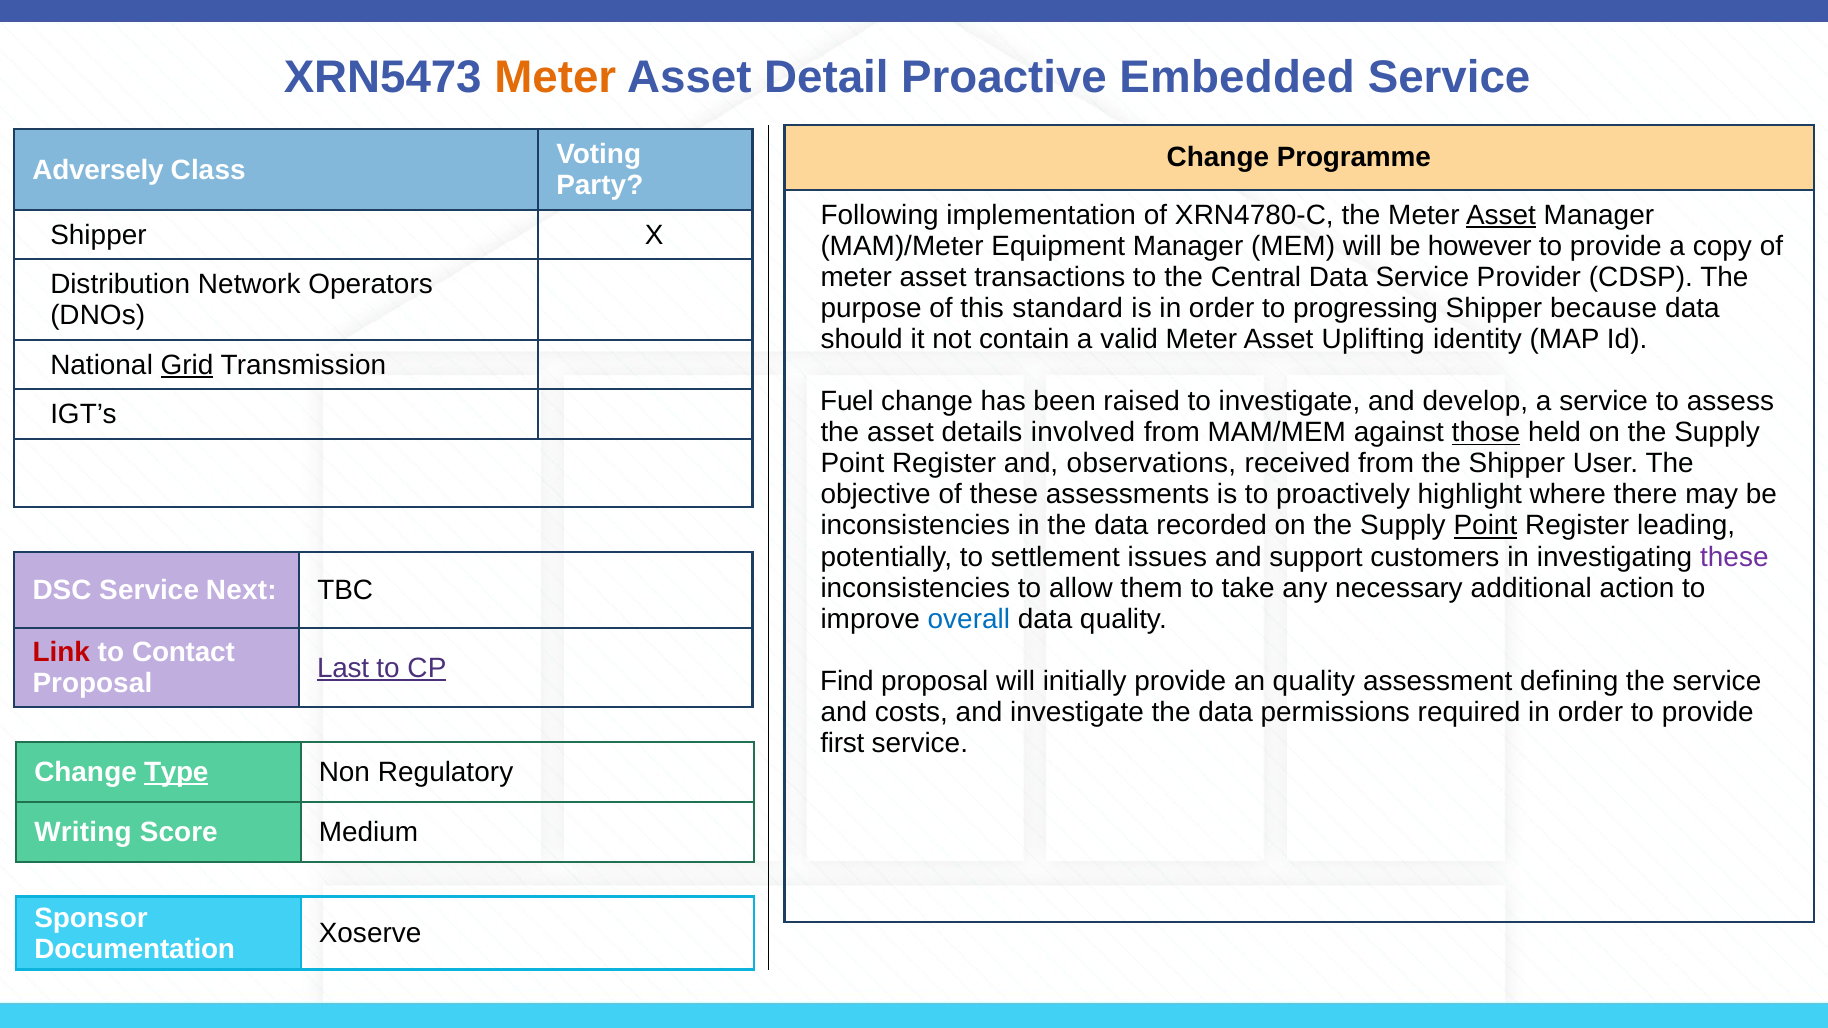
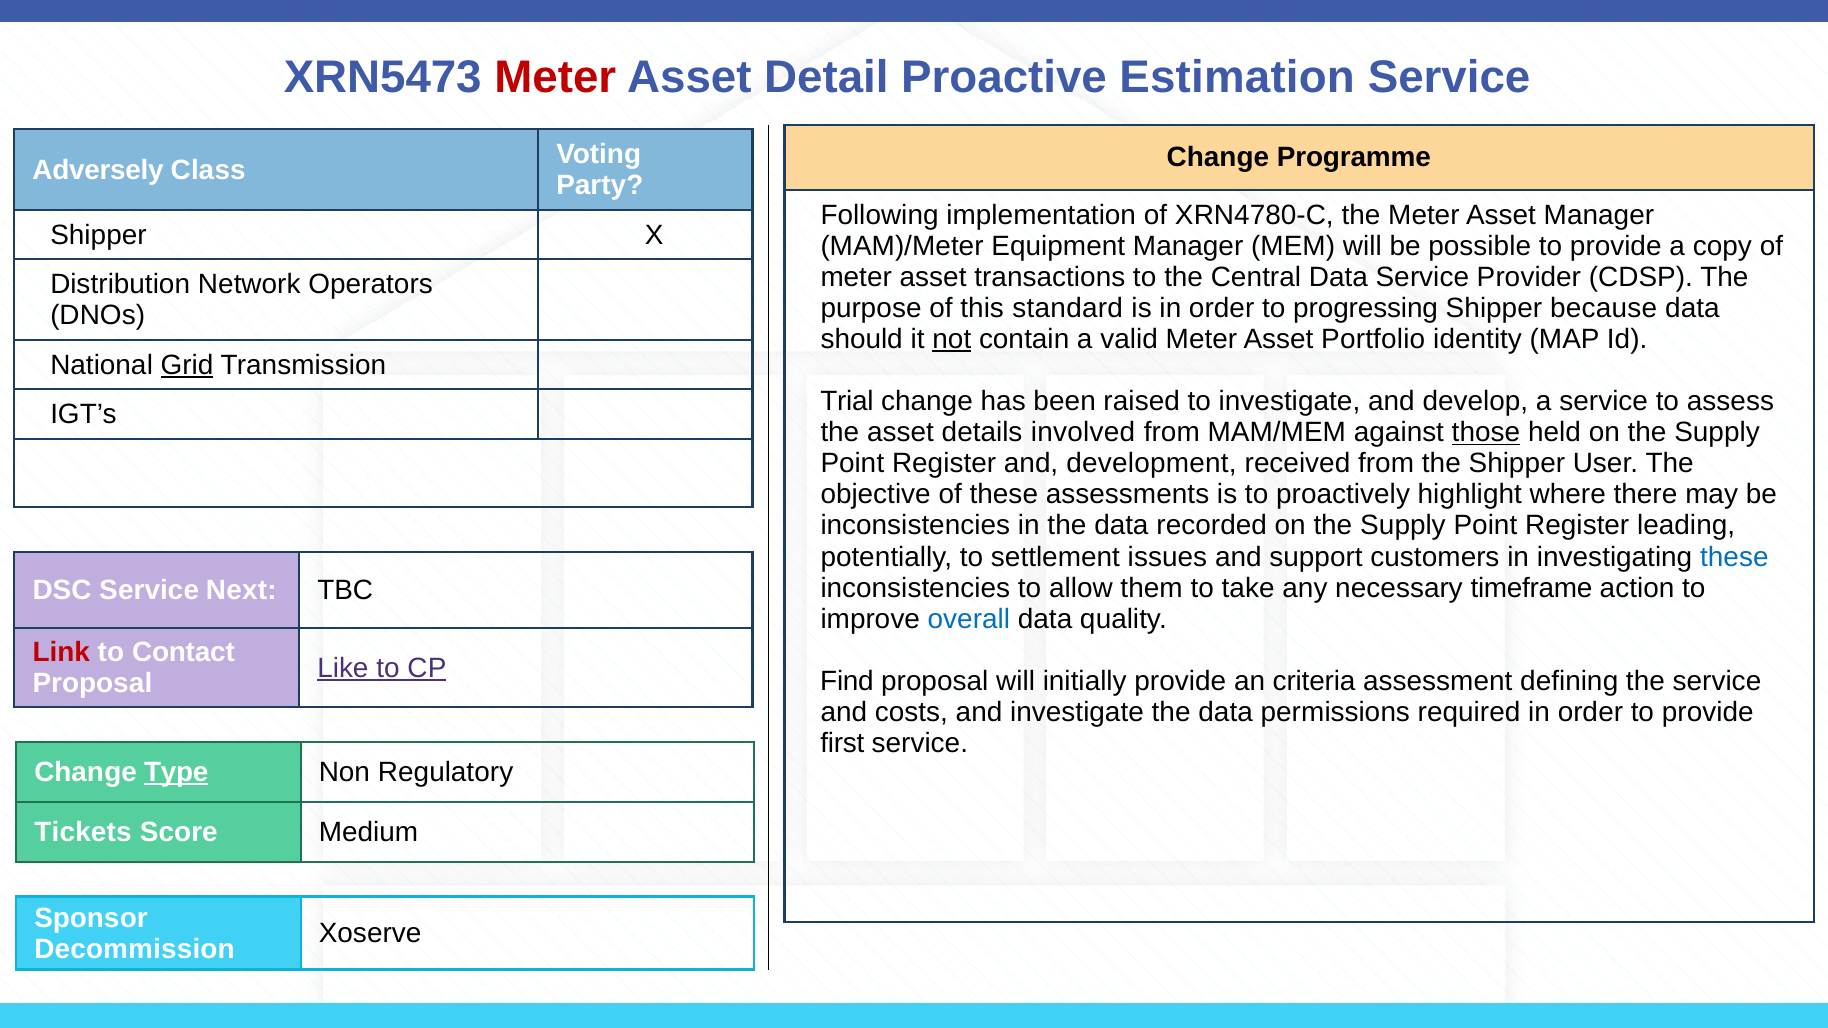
Meter at (555, 78) colour: orange -> red
Embedded: Embedded -> Estimation
Asset at (1501, 215) underline: present -> none
however: however -> possible
not underline: none -> present
Uplifting: Uplifting -> Portfolio
Fuel: Fuel -> Trial
observations: observations -> development
Point at (1485, 526) underline: present -> none
these at (1734, 557) colour: purple -> blue
additional: additional -> timeframe
Last: Last -> Like
an quality: quality -> criteria
Writing: Writing -> Tickets
Documentation: Documentation -> Decommission
